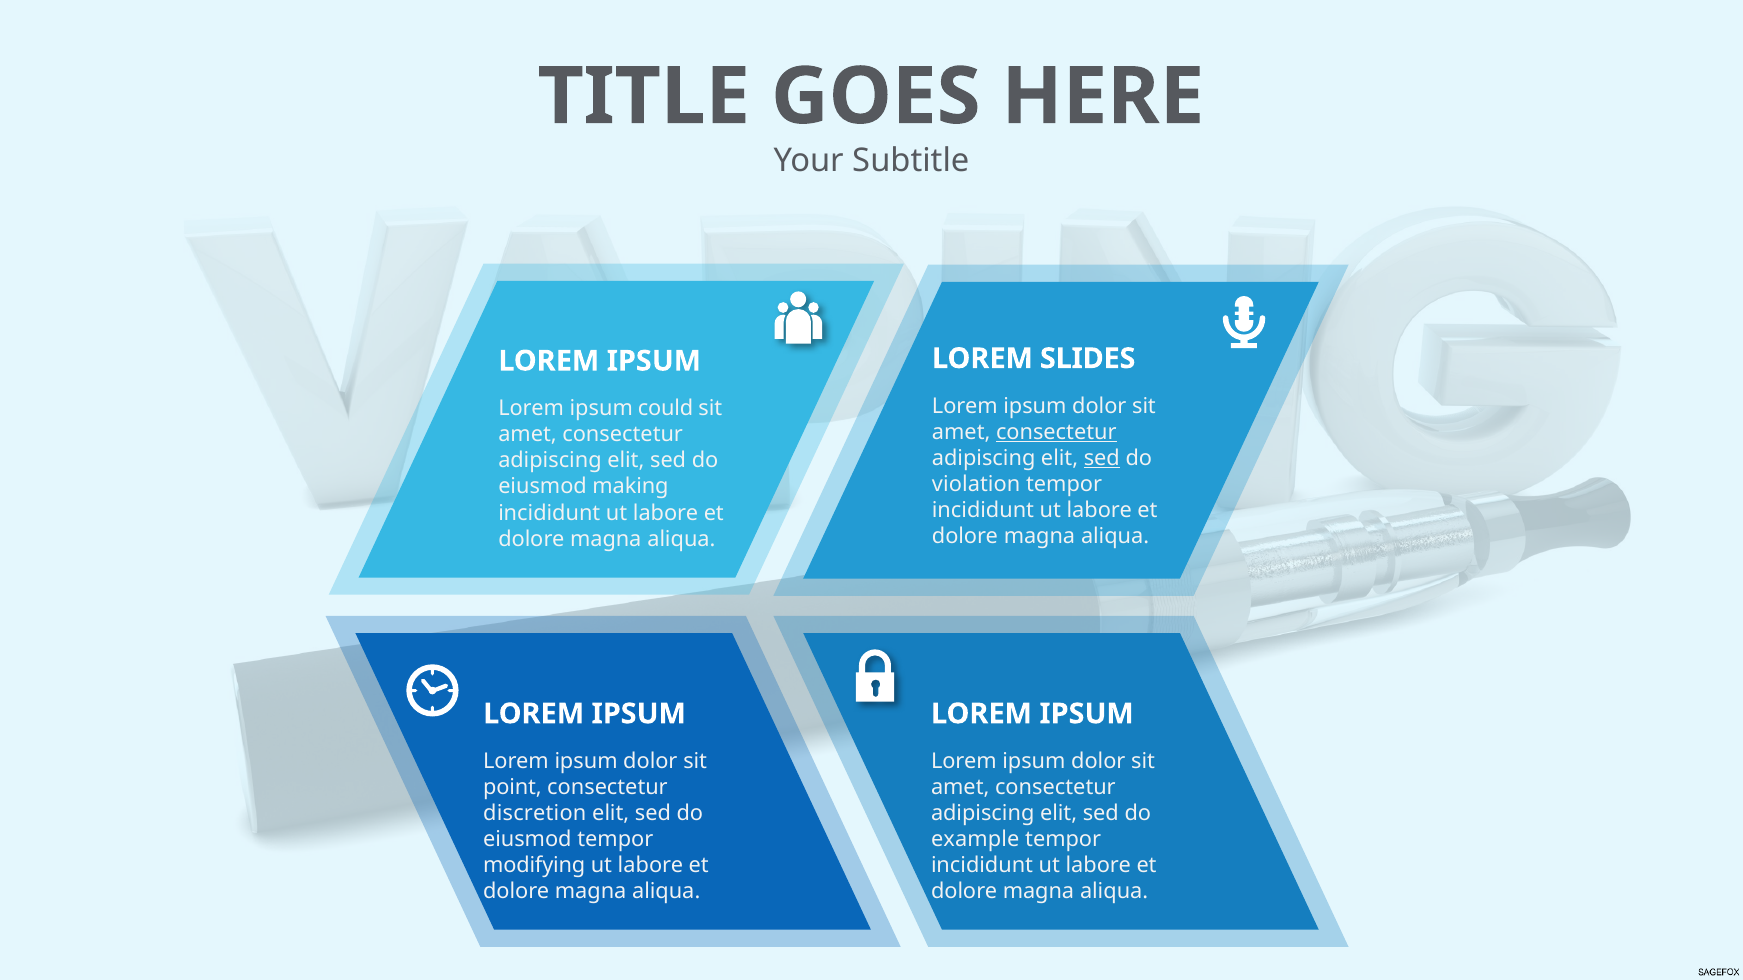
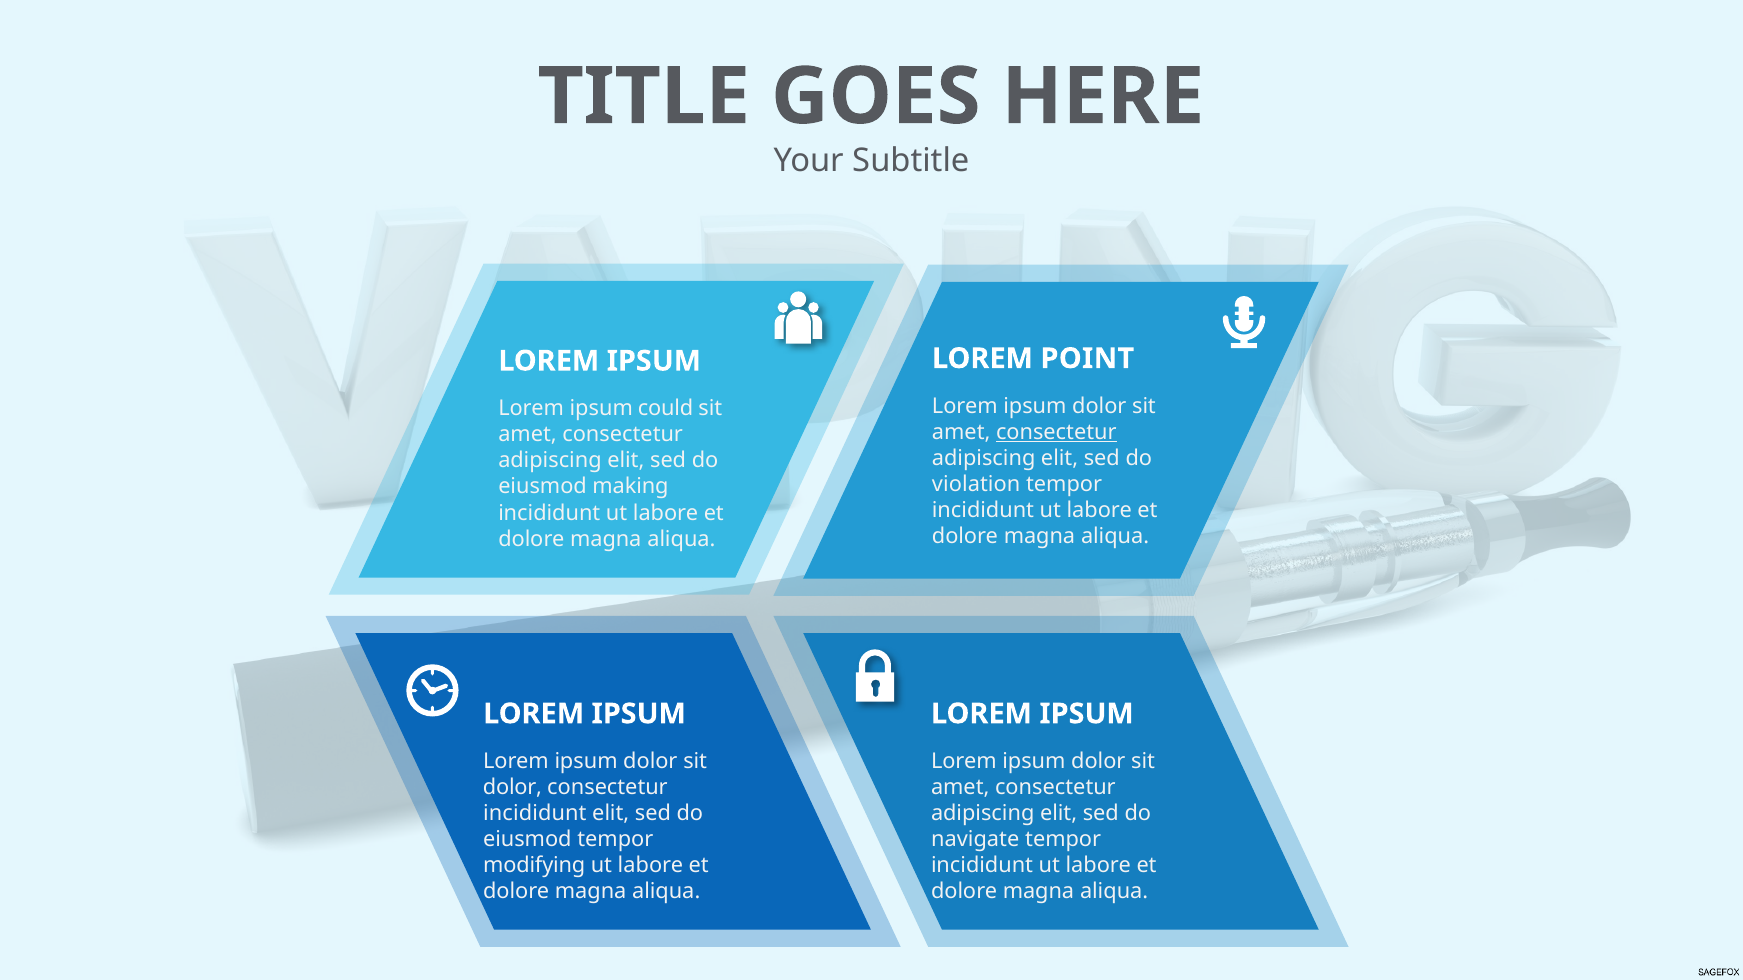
SLIDES: SLIDES -> POINT
sed at (1102, 458) underline: present -> none
point at (512, 788): point -> dolor
discretion at (535, 814): discretion -> incididunt
example: example -> navigate
